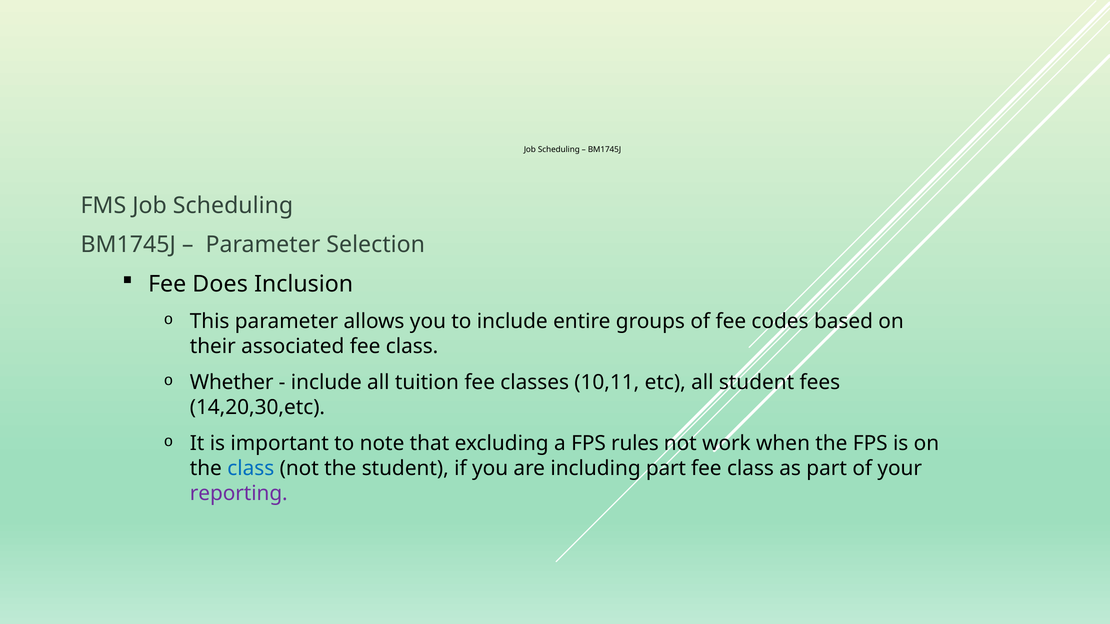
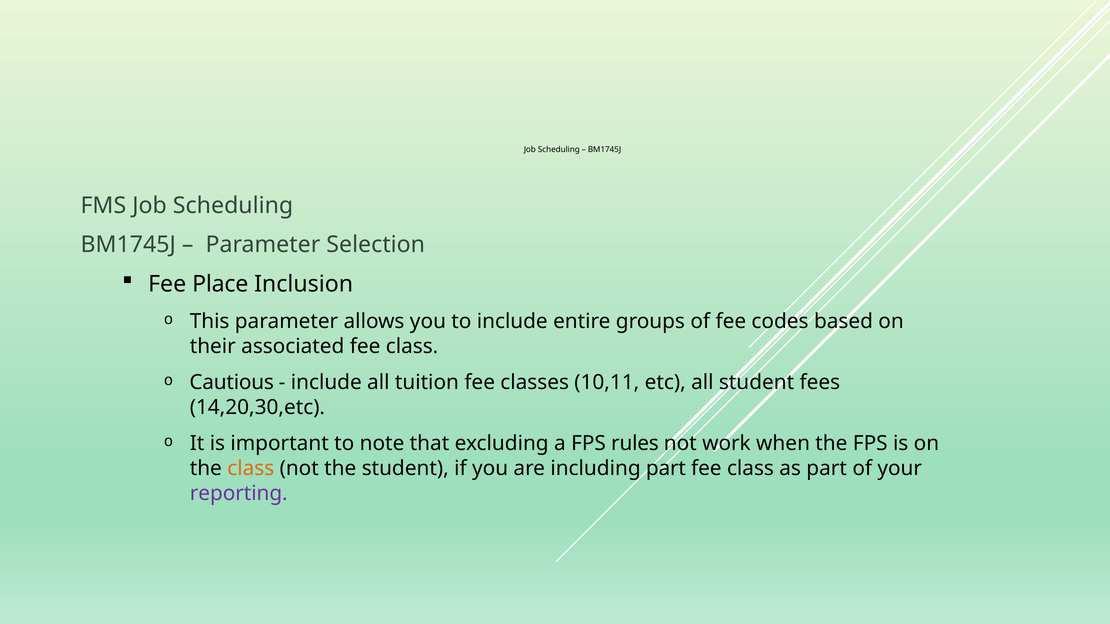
Does: Does -> Place
Whether: Whether -> Cautious
class at (251, 469) colour: blue -> orange
